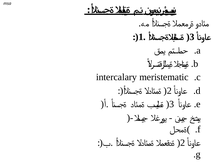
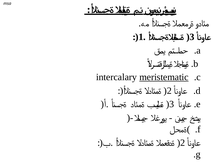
meristematic underline: none -> present
